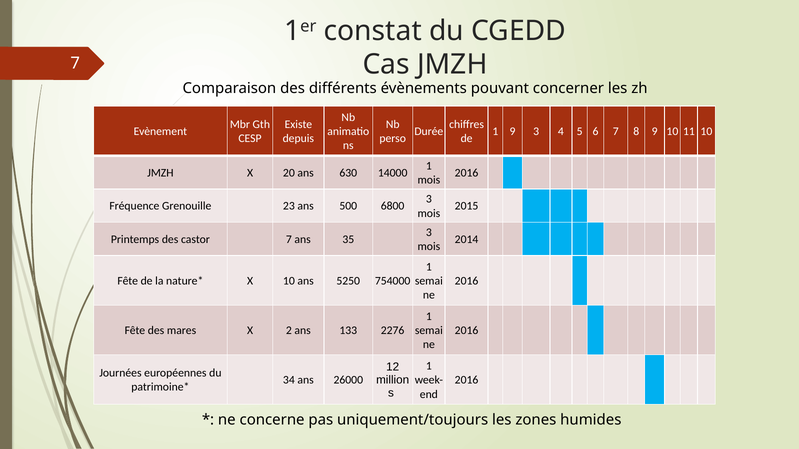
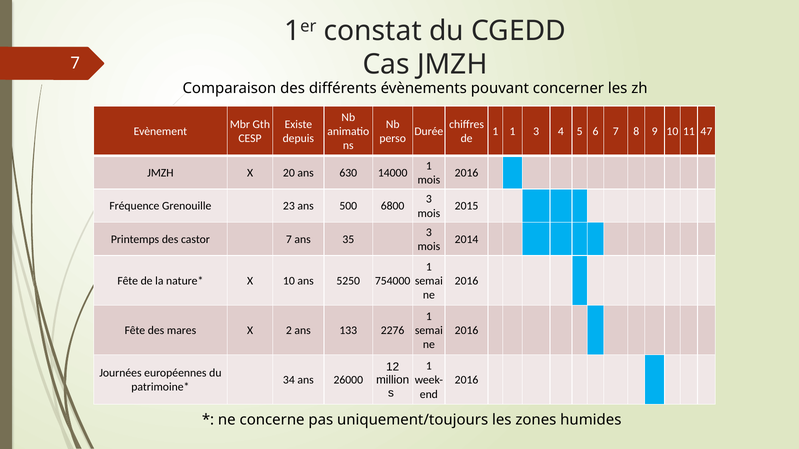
1 9: 9 -> 1
11 10: 10 -> 47
